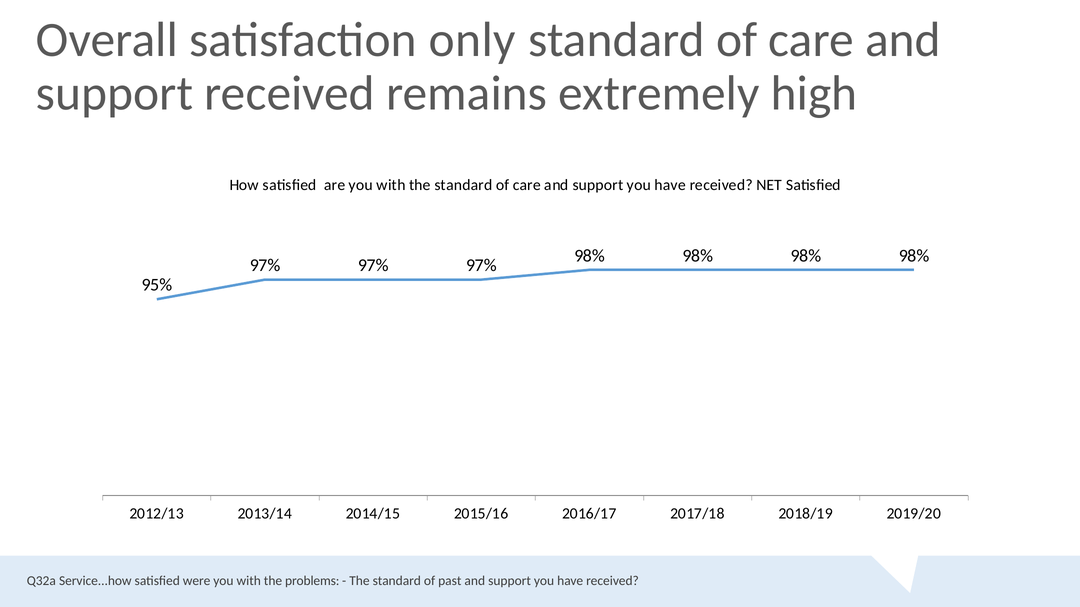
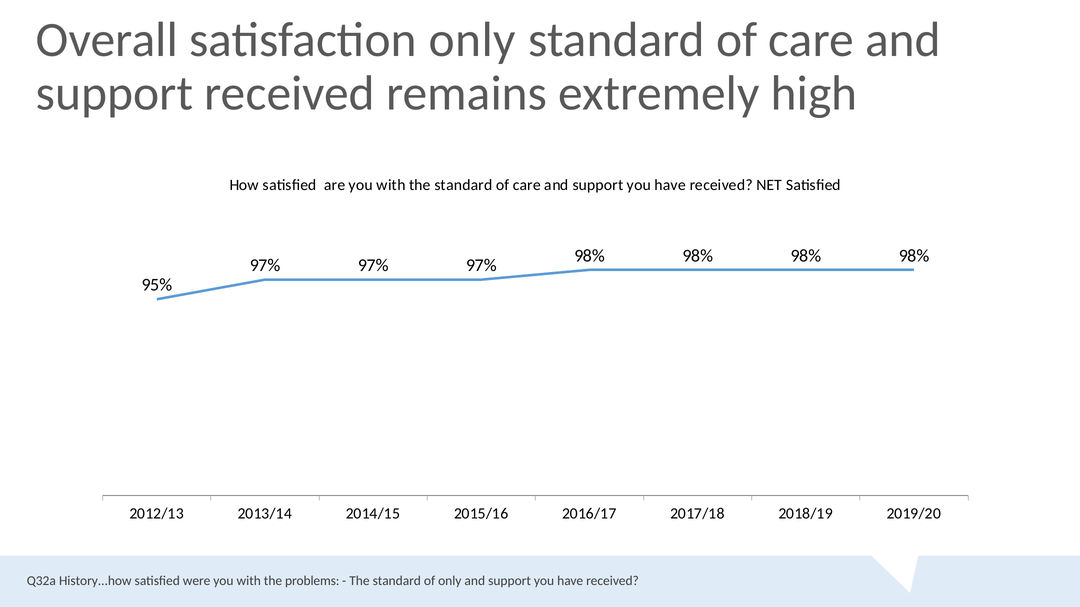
Service...how: Service...how -> History...how
of past: past -> only
